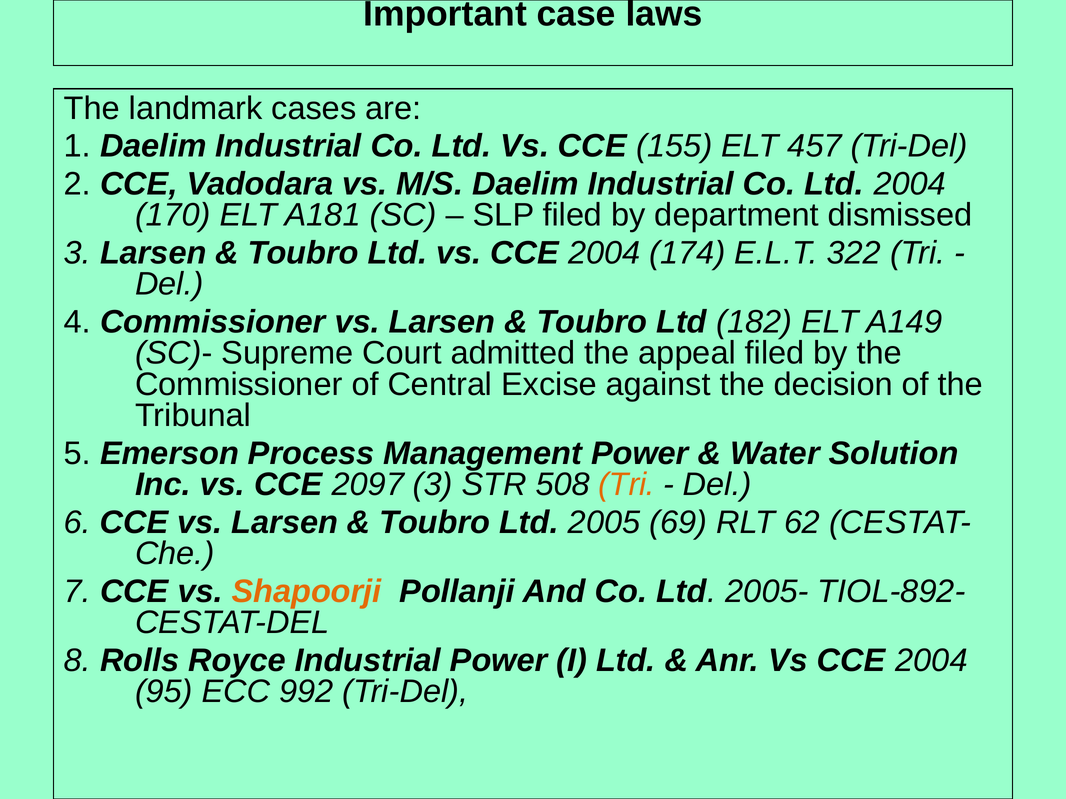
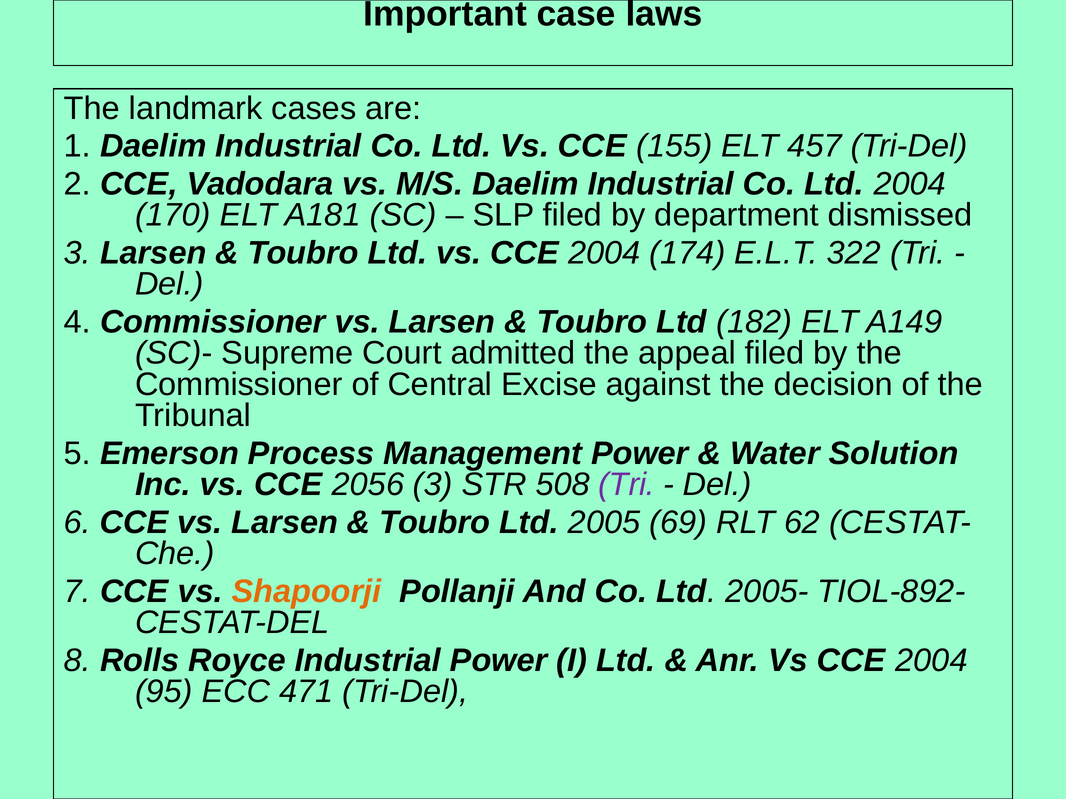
2097: 2097 -> 2056
Tri at (627, 485) colour: orange -> purple
992: 992 -> 471
